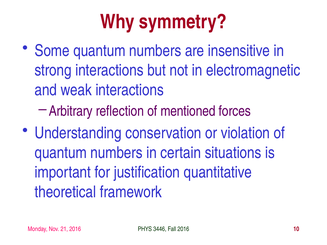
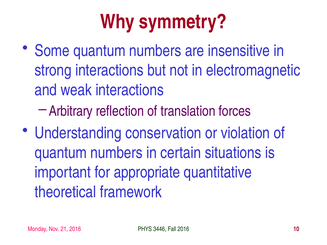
mentioned: mentioned -> translation
justification: justification -> appropriate
